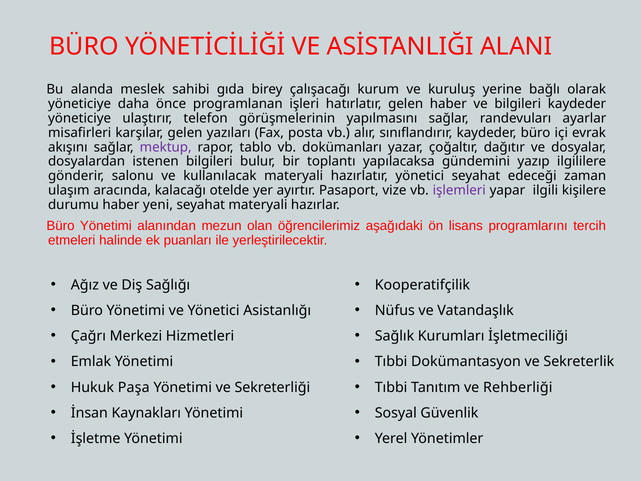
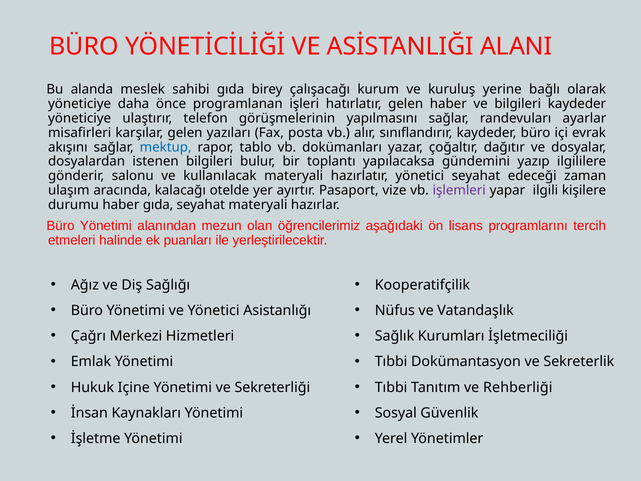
mektup colour: purple -> blue
haber yeni: yeni -> gıda
Paşa: Paşa -> Içine
